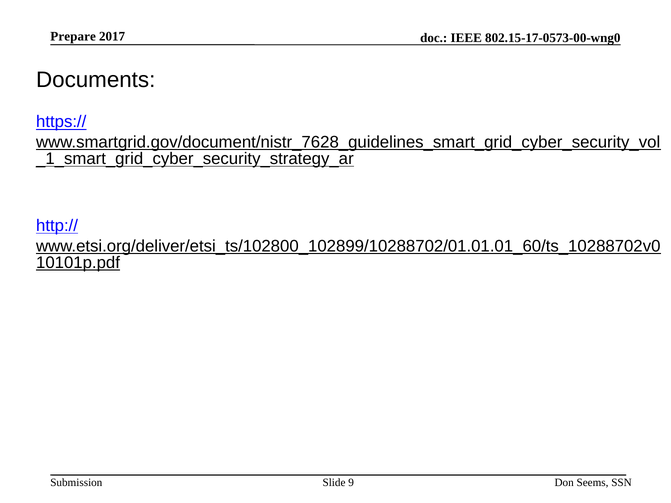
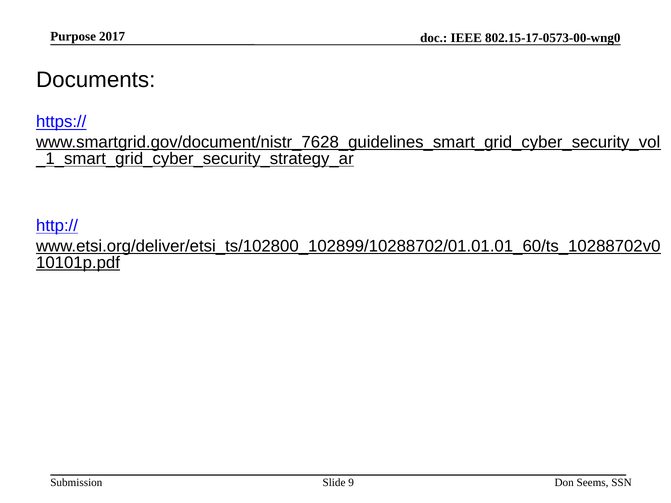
Prepare: Prepare -> Purpose
